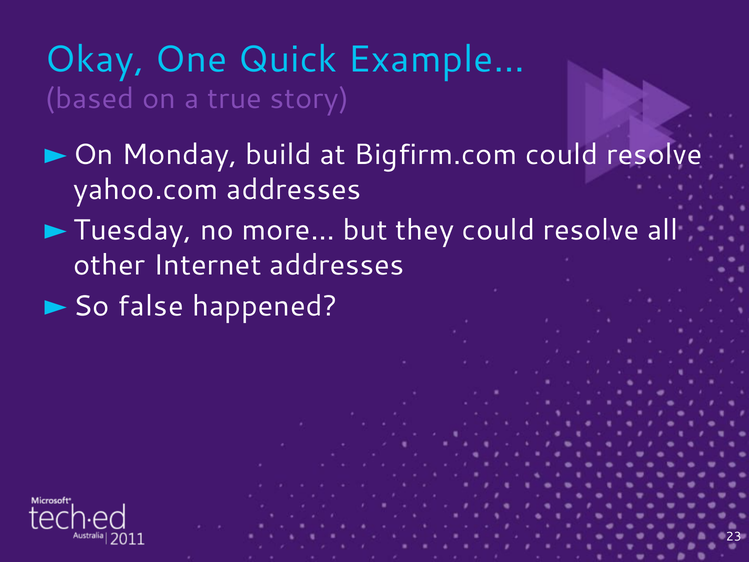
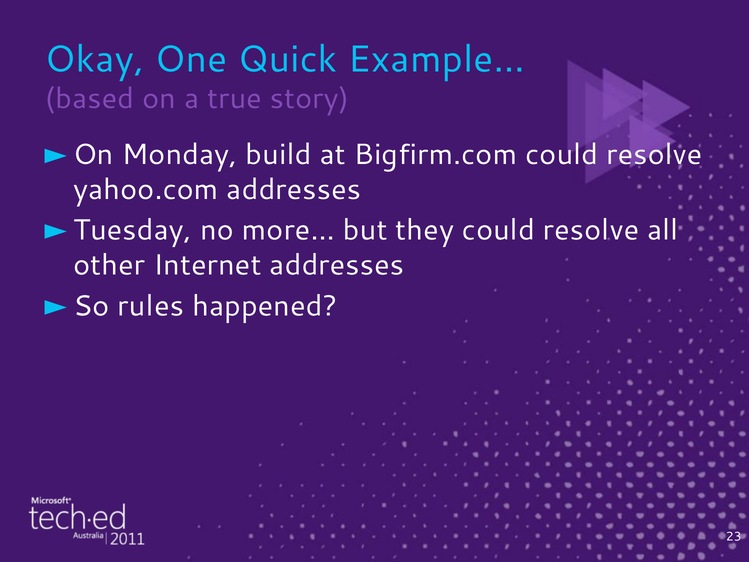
false: false -> rules
